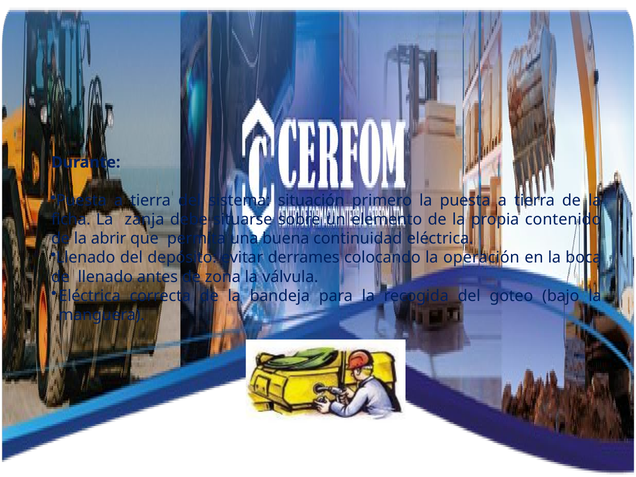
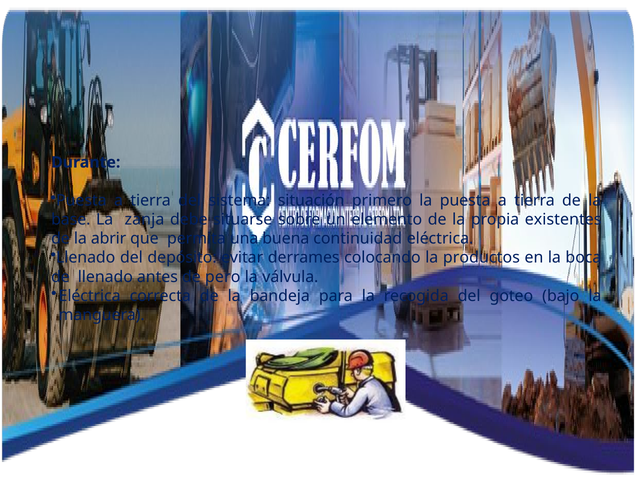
ficha: ficha -> base
contenido: contenido -> existentes
operación: operación -> productos
zona: zona -> pero
